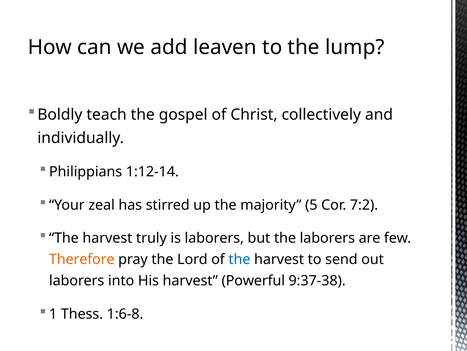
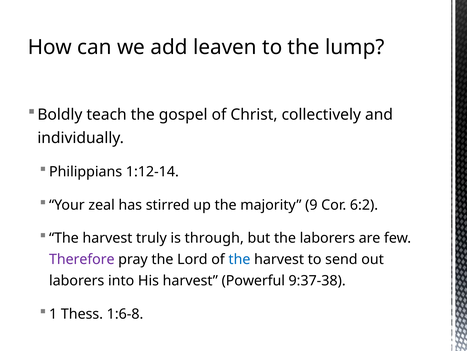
5: 5 -> 9
7:2: 7:2 -> 6:2
is laborers: laborers -> through
Therefore colour: orange -> purple
